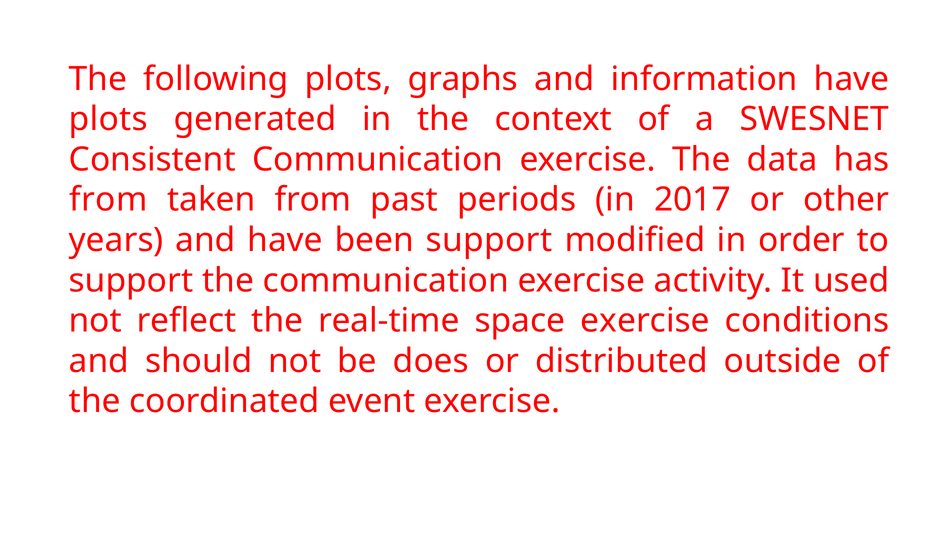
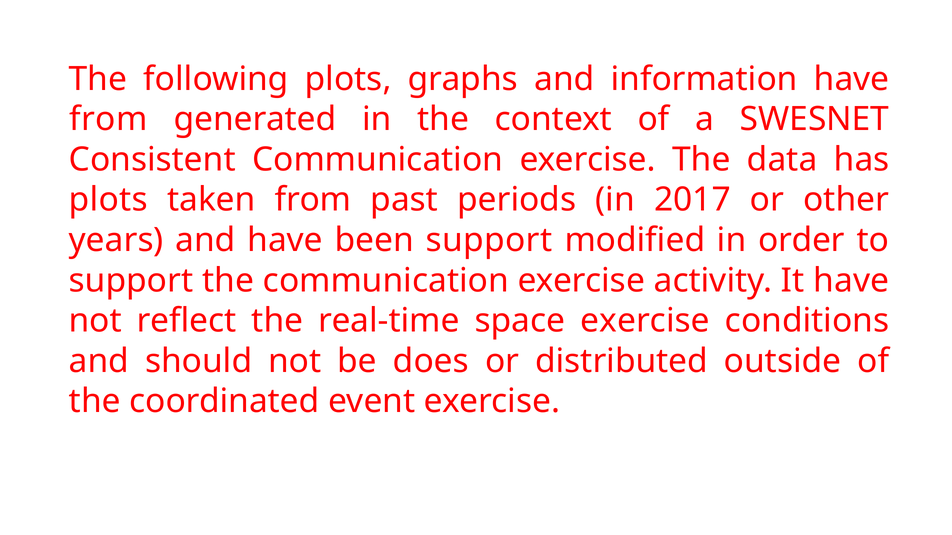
plots at (108, 119): plots -> from
from at (108, 200): from -> plots
It used: used -> have
